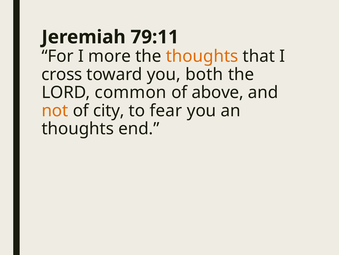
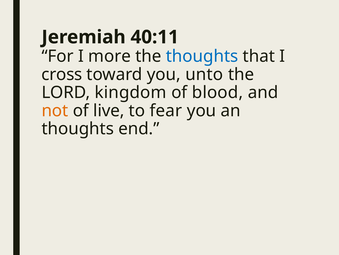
79:11: 79:11 -> 40:11
thoughts at (202, 56) colour: orange -> blue
both: both -> unto
common: common -> kingdom
above: above -> blood
city: city -> live
